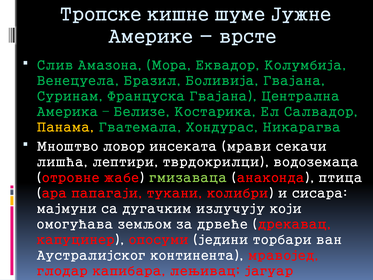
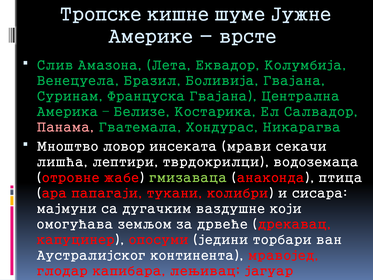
Мора: Мора -> Лета
Панама colour: yellow -> pink
излучују: излучују -> ваздушне
